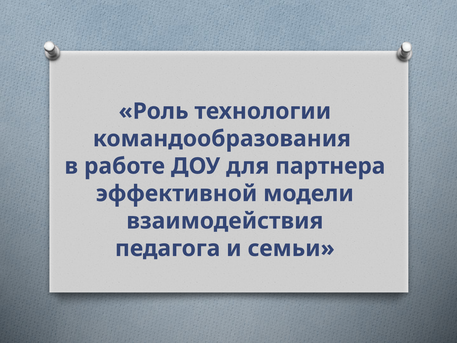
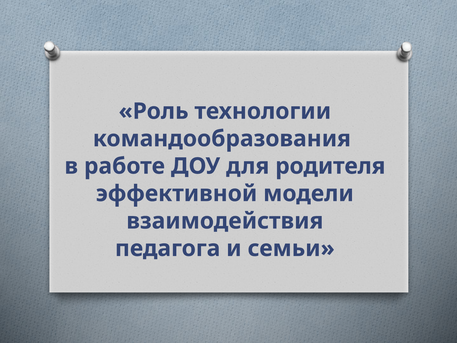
партнера: партнера -> родителя
